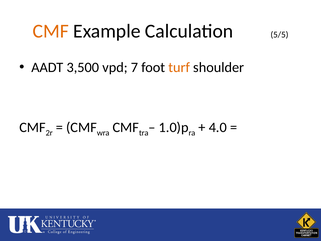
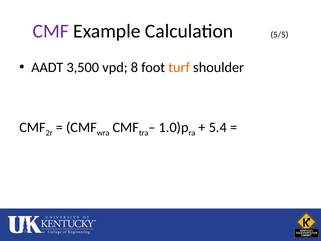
CMF at (51, 31) colour: orange -> purple
7: 7 -> 8
4.0: 4.0 -> 5.4
